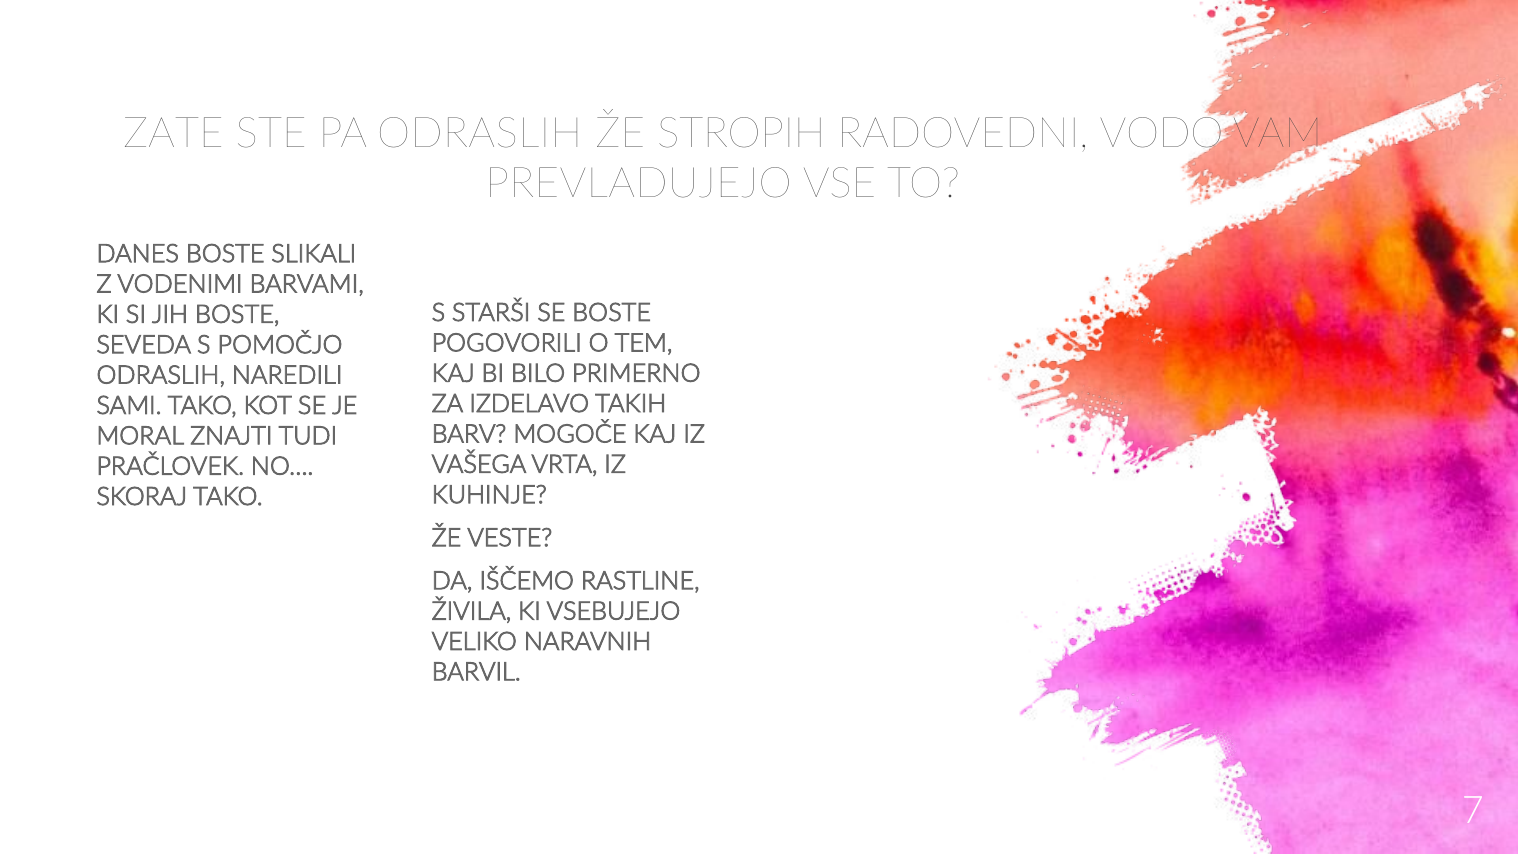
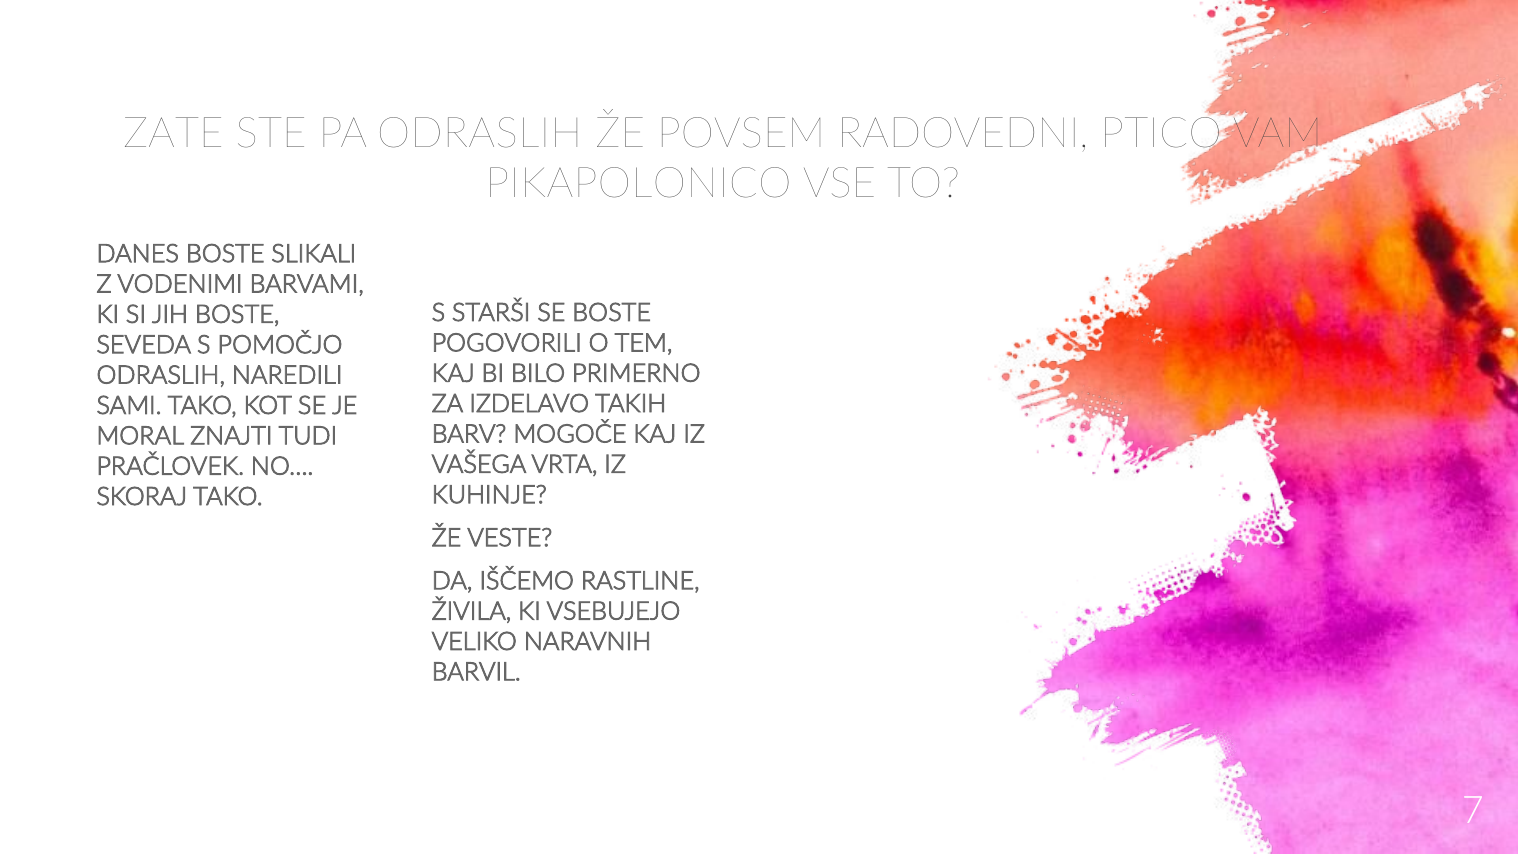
STROPIH: STROPIH -> POVSEM
VODO: VODO -> PTICO
PREVLADUJEJO: PREVLADUJEJO -> PIKAPOLONICO
